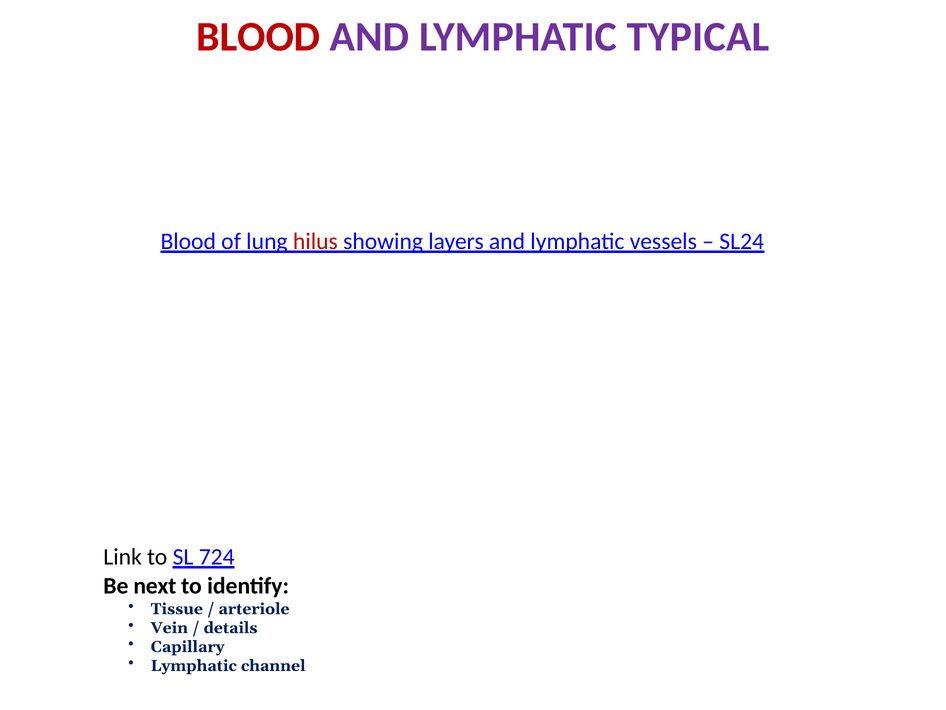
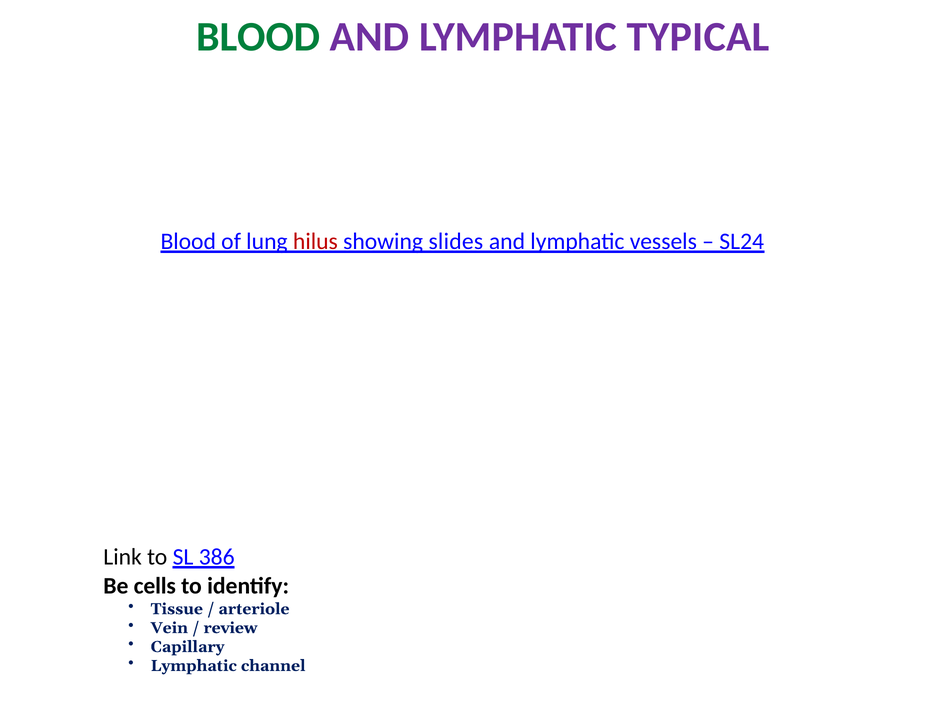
BLOOD at (258, 37) colour: red -> green
layers: layers -> slides
724: 724 -> 386
next: next -> cells
details: details -> review
